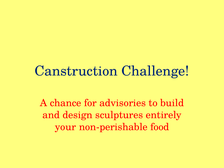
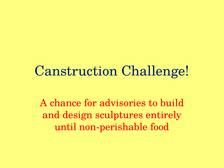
your: your -> until
